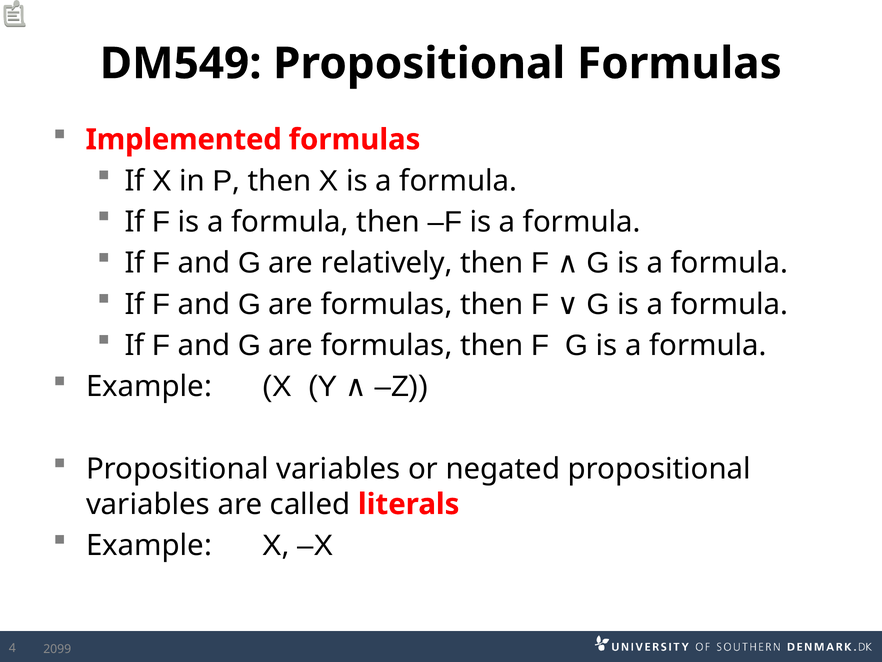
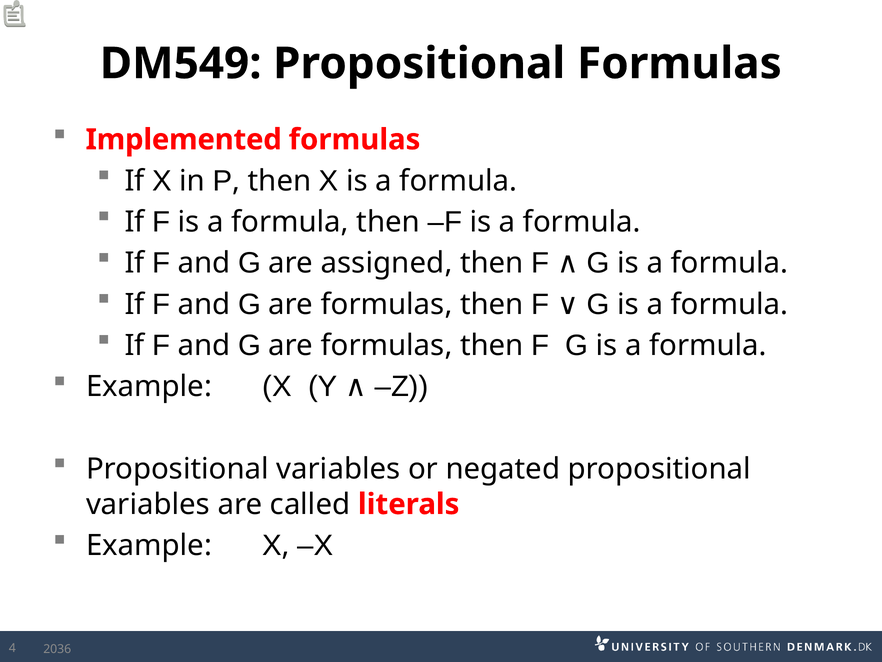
relatively: relatively -> assigned
2099: 2099 -> 2036
